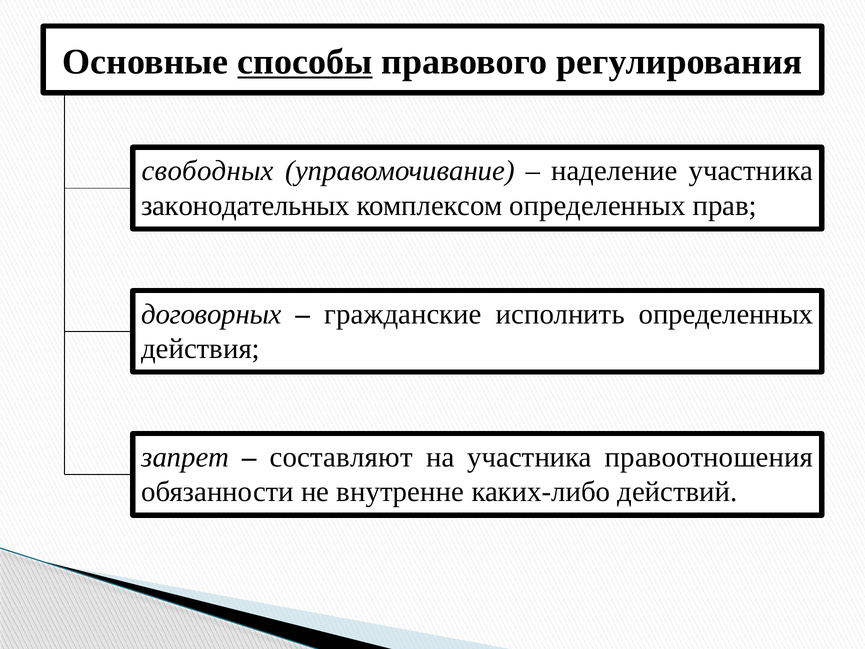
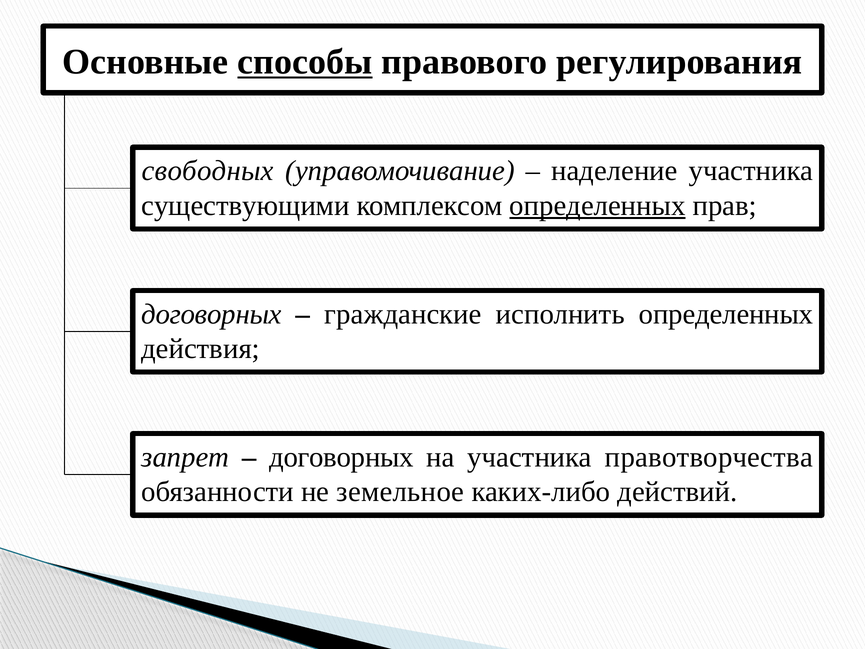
законодательных: законодательных -> существующими
определенных at (597, 205) underline: none -> present
составляют at (341, 457): составляют -> договорных
правоотношения: правоотношения -> правотворчества
внутренне: внутренне -> земельное
